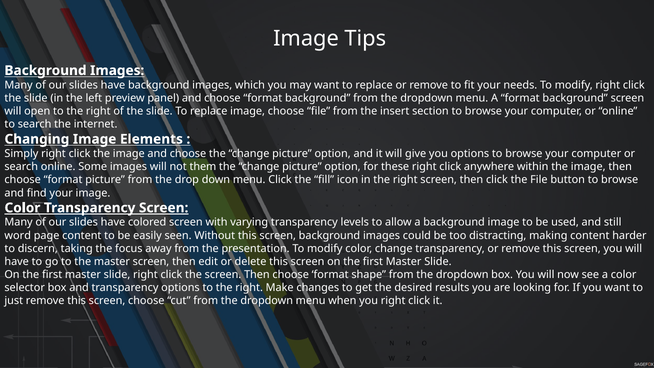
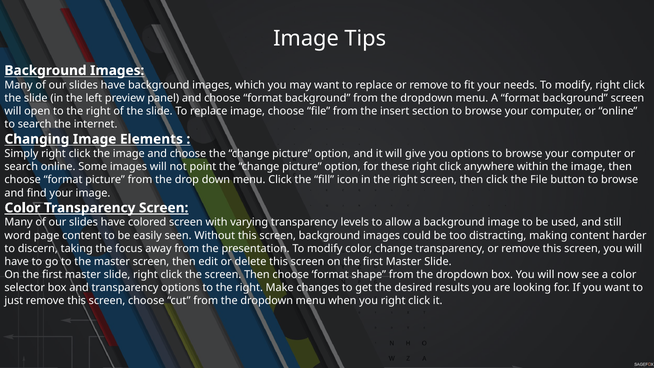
them: them -> point
